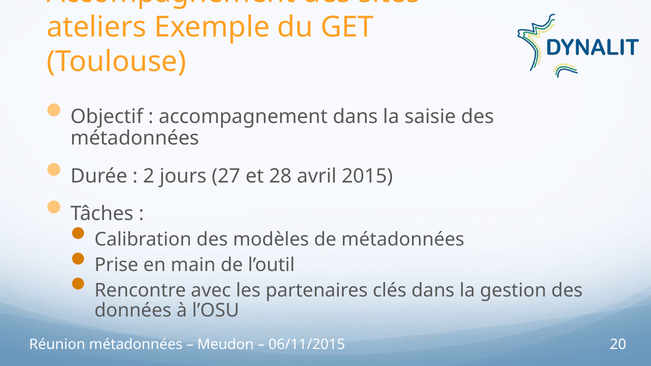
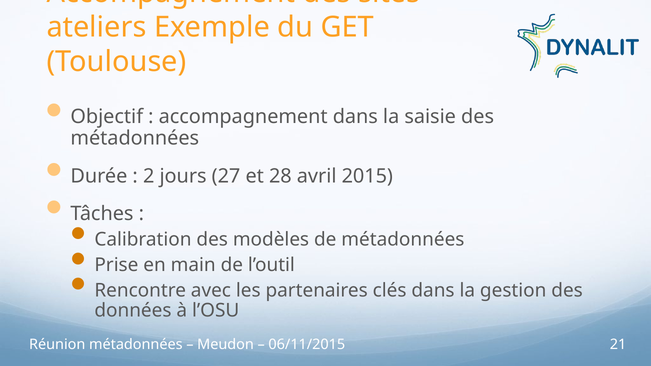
20: 20 -> 21
